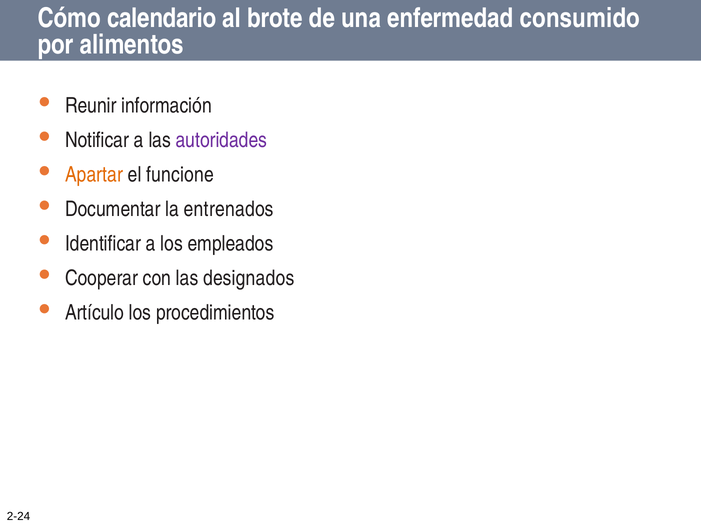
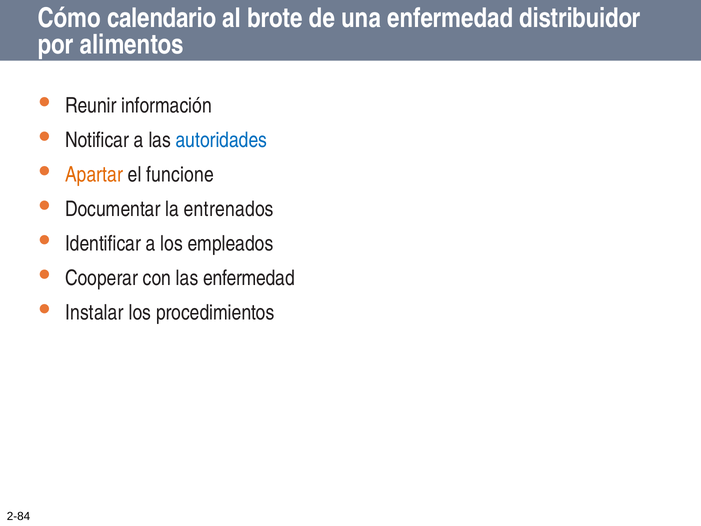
consumido: consumido -> distribuidor
autoridades colour: purple -> blue
las designados: designados -> enfermedad
Artículo: Artículo -> Instalar
2-24: 2-24 -> 2-84
